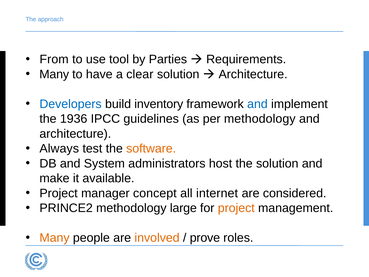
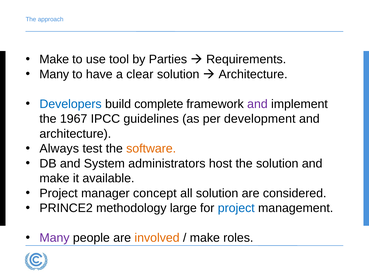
From at (54, 59): From -> Make
inventory: inventory -> complete
and at (257, 104) colour: blue -> purple
1936: 1936 -> 1967
per methodology: methodology -> development
all internet: internet -> solution
project at (236, 208) colour: orange -> blue
Many at (55, 238) colour: orange -> purple
prove at (205, 238): prove -> make
